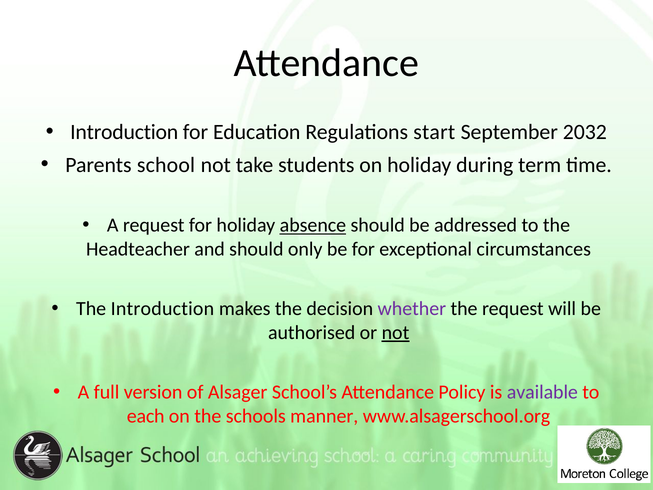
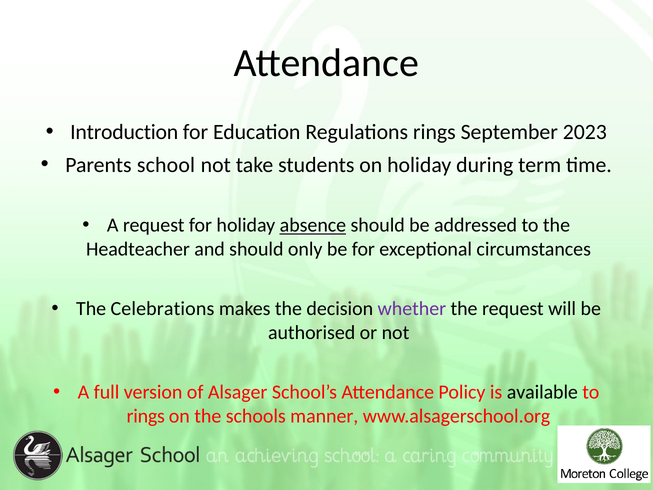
Regulations start: start -> rings
2032: 2032 -> 2023
The Introduction: Introduction -> Celebrations
not at (395, 333) underline: present -> none
available colour: purple -> black
each at (146, 416): each -> rings
